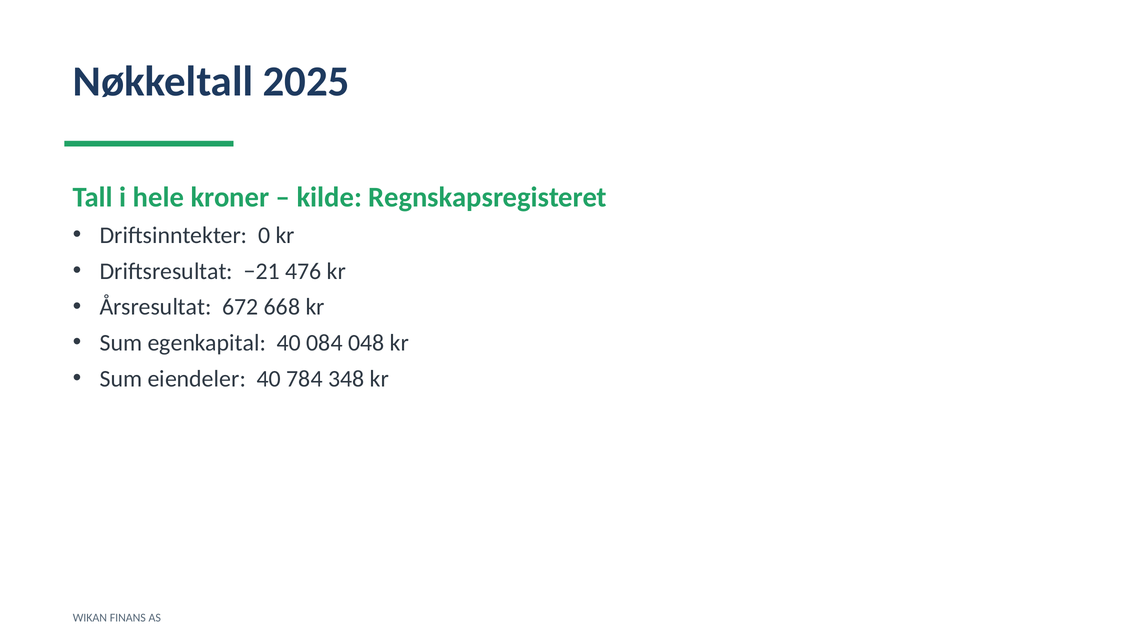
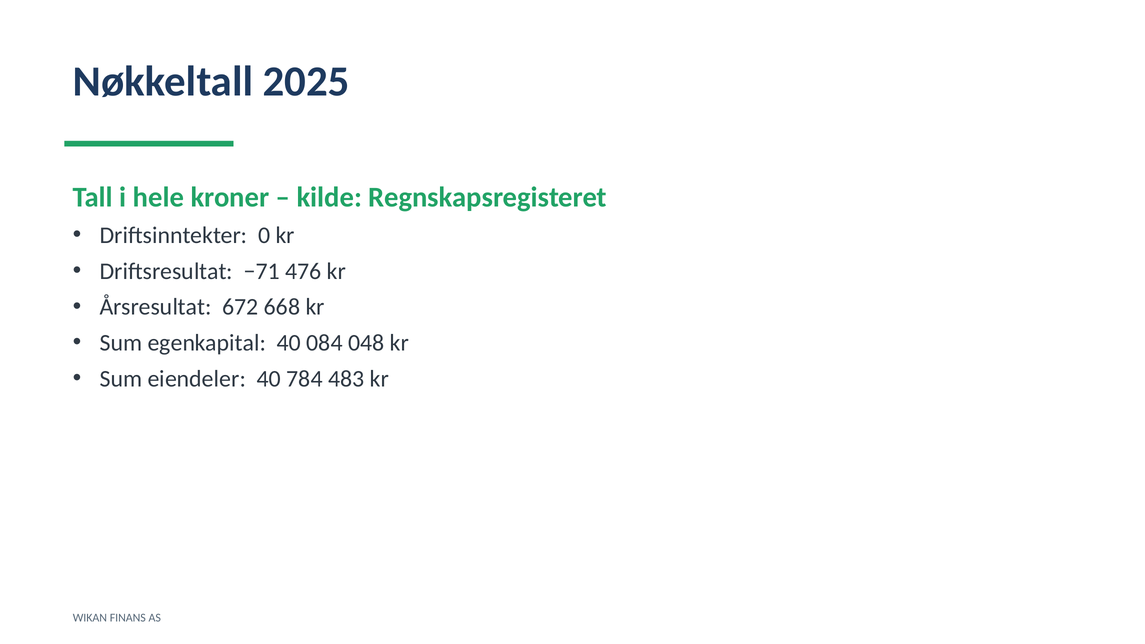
−21: −21 -> −71
348: 348 -> 483
